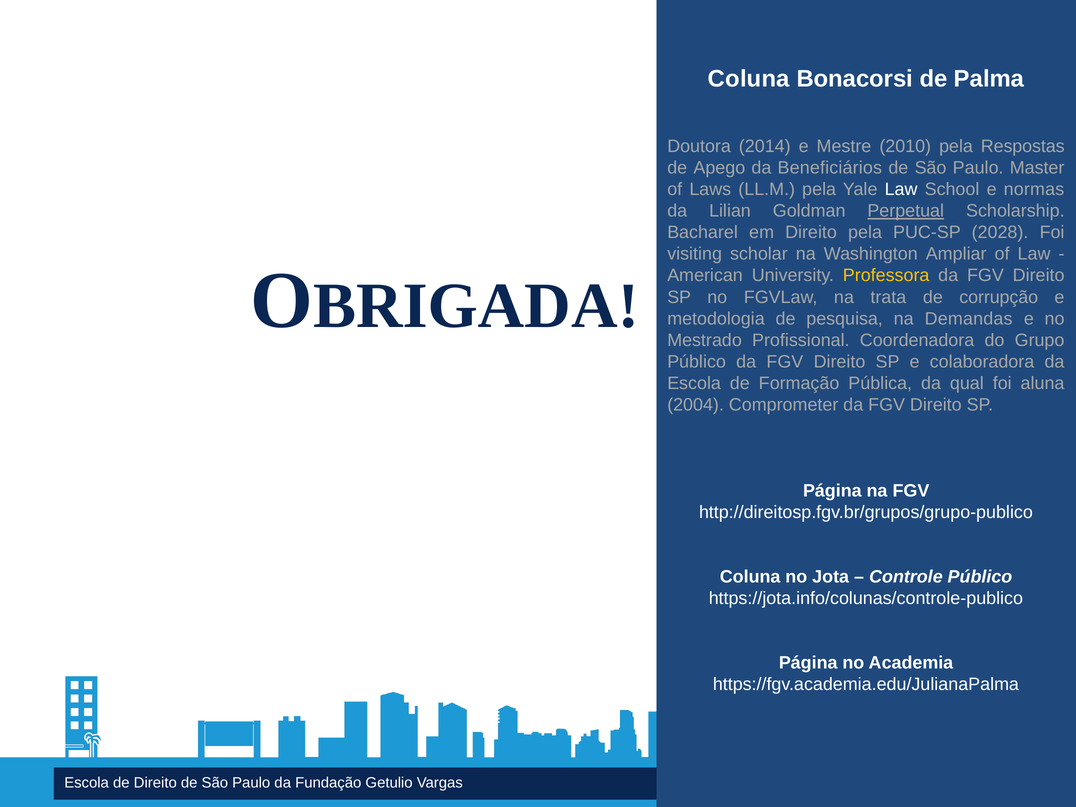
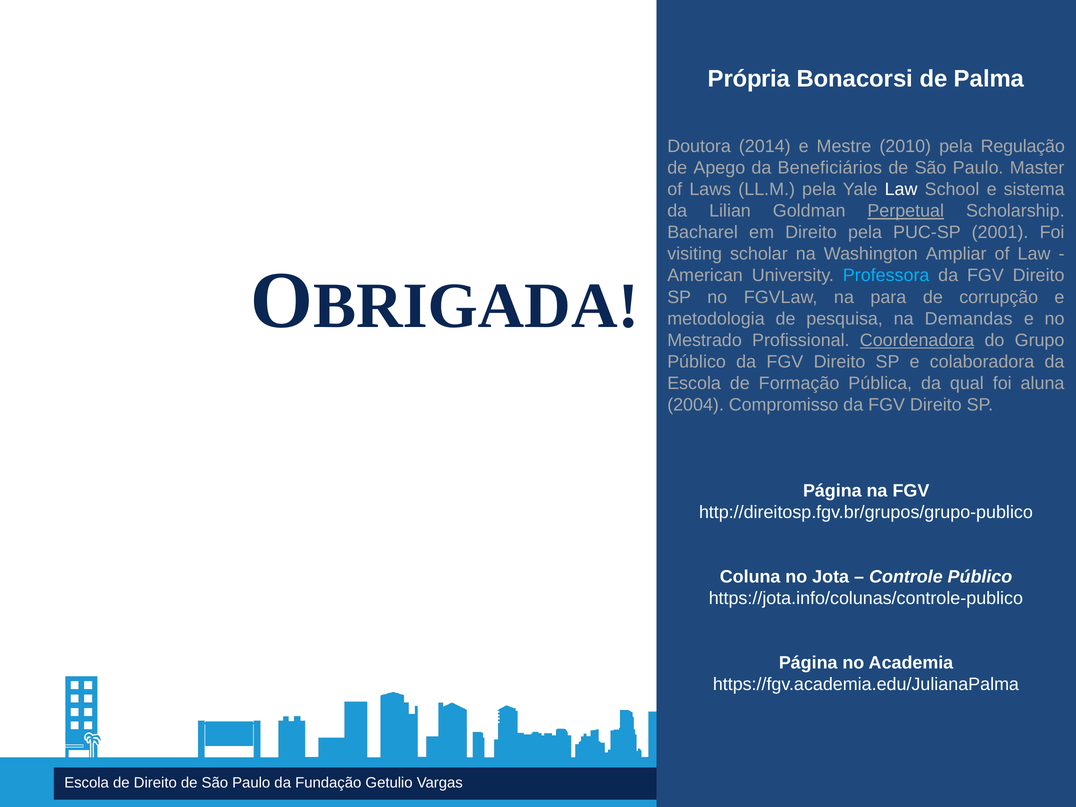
Coluna at (749, 79): Coluna -> Própria
Respostas: Respostas -> Regulação
normas: normas -> sistema
2028: 2028 -> 2001
Professora colour: yellow -> light blue
trata: trata -> para
Coordenadora underline: none -> present
Comprometer: Comprometer -> Compromisso
